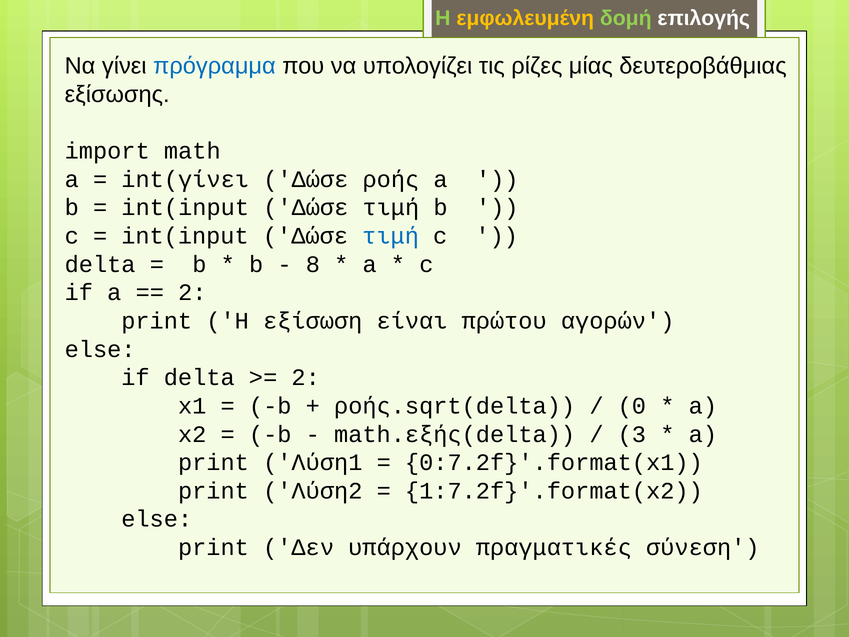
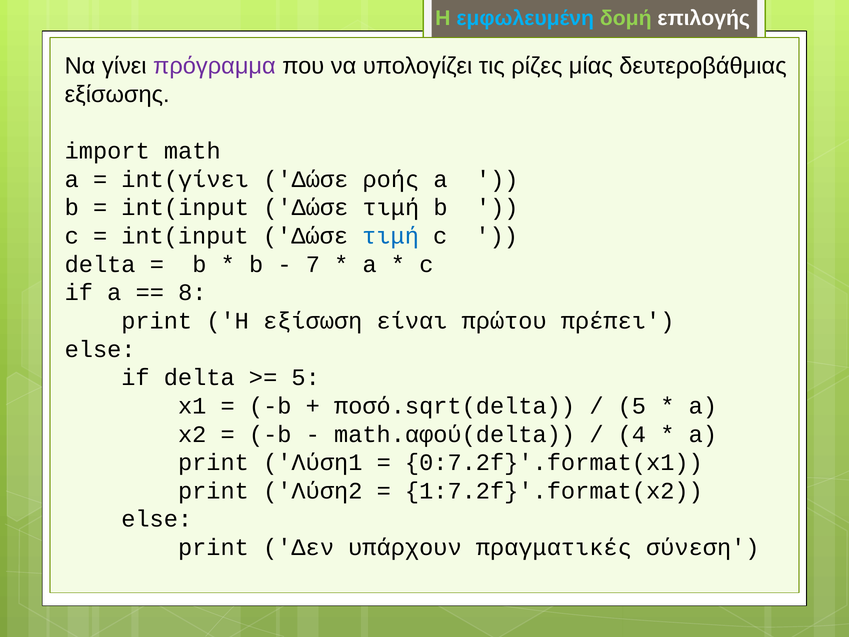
εμφωλευμένη colour: yellow -> light blue
πρόγραμμα colour: blue -> purple
8: 8 -> 7
2 at (192, 293): 2 -> 8
αγορών: αγορών -> πρέπει
2 at (306, 377): 2 -> 5
ροής.sqrt(delta: ροής.sqrt(delta -> ποσό.sqrt(delta
0 at (632, 406): 0 -> 5
math.εξής(delta: math.εξής(delta -> math.αφού(delta
3: 3 -> 4
